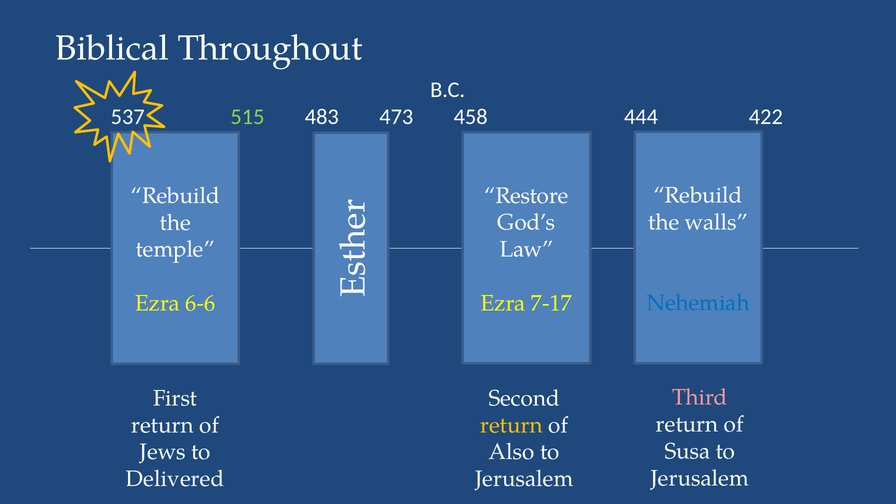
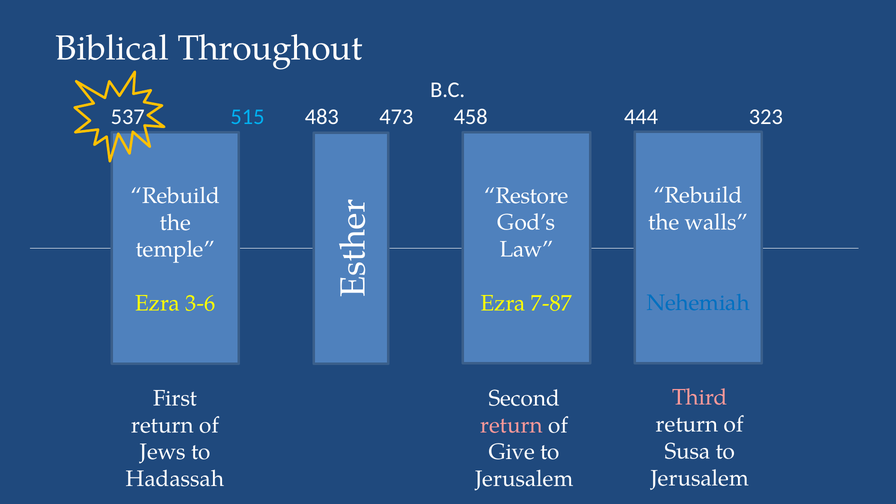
515 colour: light green -> light blue
422: 422 -> 323
7-17: 7-17 -> 7-87
6-6: 6-6 -> 3-6
return at (512, 425) colour: yellow -> pink
Also: Also -> Give
Delivered: Delivered -> Hadassah
